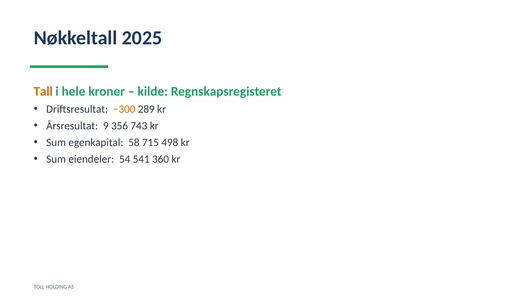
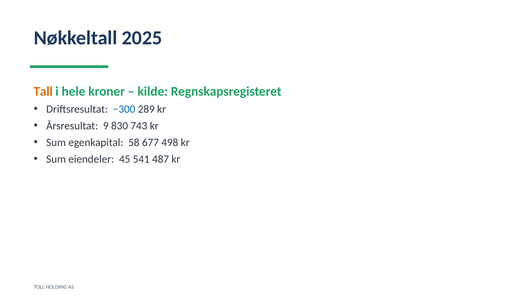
−300 colour: orange -> blue
356: 356 -> 830
715: 715 -> 677
54: 54 -> 45
360: 360 -> 487
